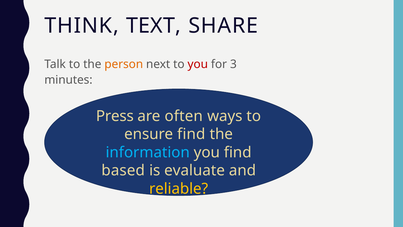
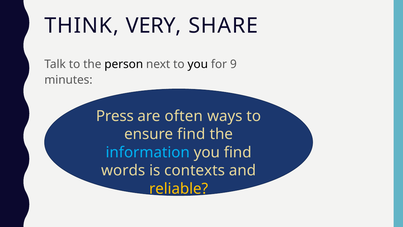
TEXT: TEXT -> VERY
person colour: orange -> black
you at (198, 64) colour: red -> black
3: 3 -> 9
based: based -> words
evaluate: evaluate -> contexts
